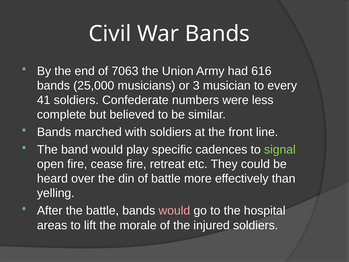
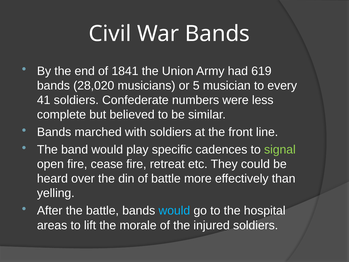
7063: 7063 -> 1841
616: 616 -> 619
25,000: 25,000 -> 28,020
3: 3 -> 5
would at (174, 211) colour: pink -> light blue
